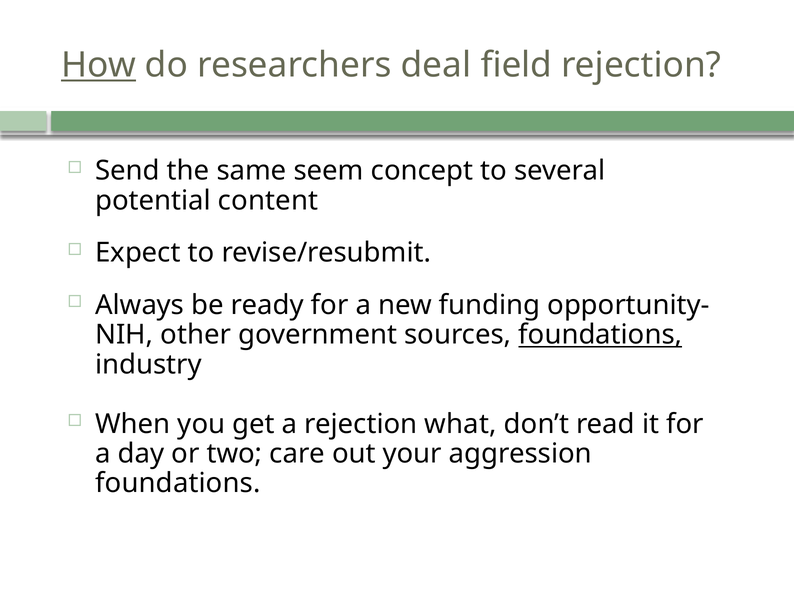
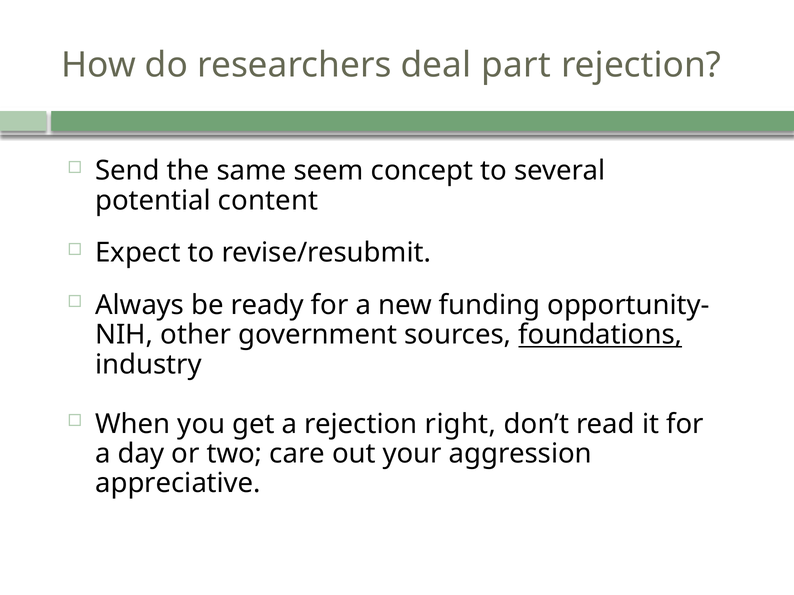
How underline: present -> none
field: field -> part
what: what -> right
foundations at (178, 484): foundations -> appreciative
